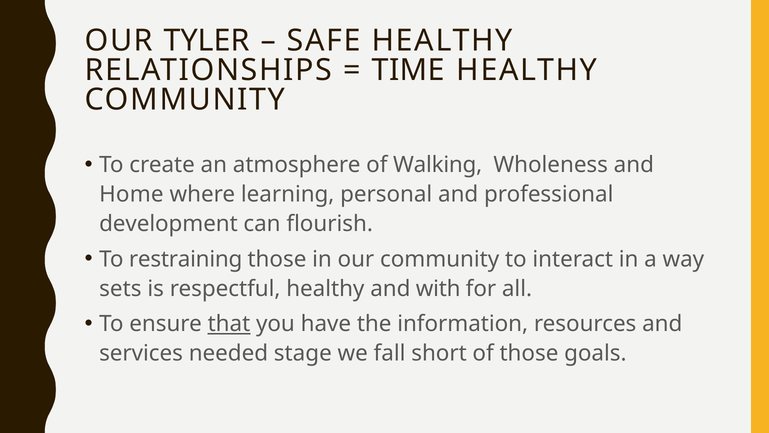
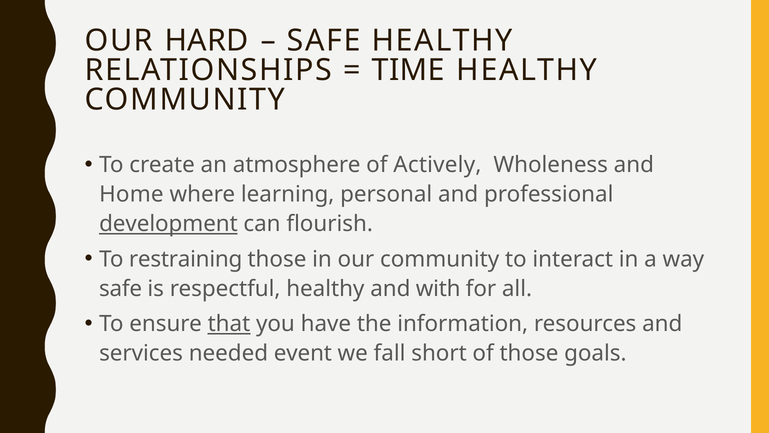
TYLER: TYLER -> HARD
Walking: Walking -> Actively
development underline: none -> present
sets at (120, 289): sets -> safe
stage: stage -> event
